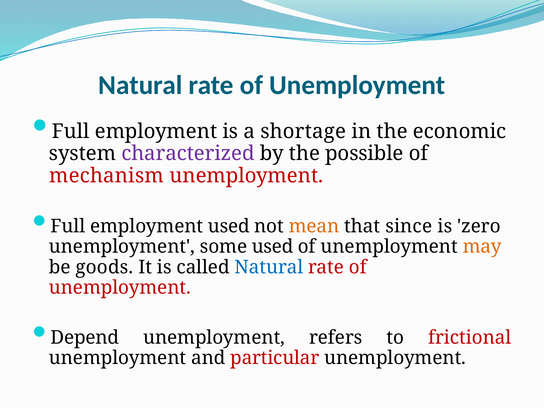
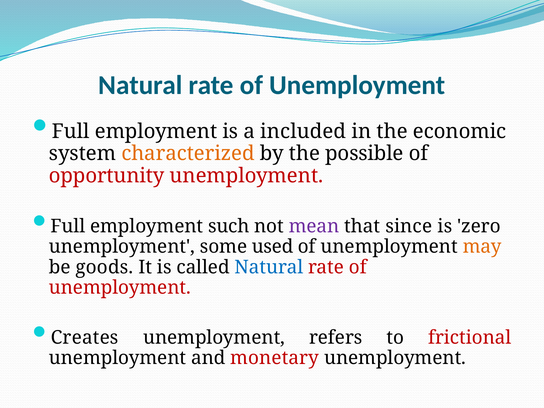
shortage: shortage -> included
characterized colour: purple -> orange
mechanism: mechanism -> opportunity
employment used: used -> such
mean colour: orange -> purple
Depend: Depend -> Creates
particular: particular -> monetary
